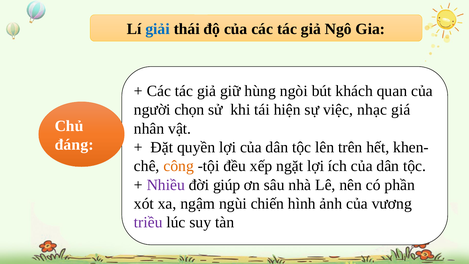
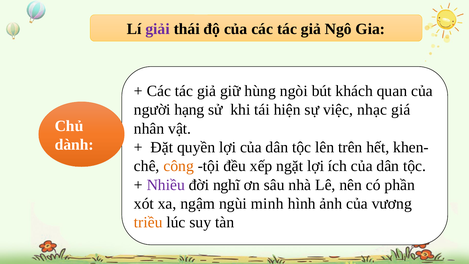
giải colour: blue -> purple
chọn: chọn -> hạng
đáng: đáng -> dành
giúp: giúp -> nghĩ
chiến: chiến -> minh
triều colour: purple -> orange
